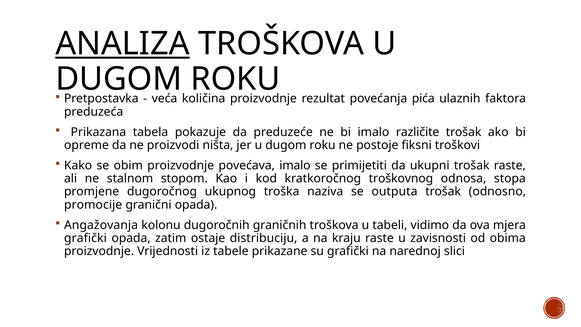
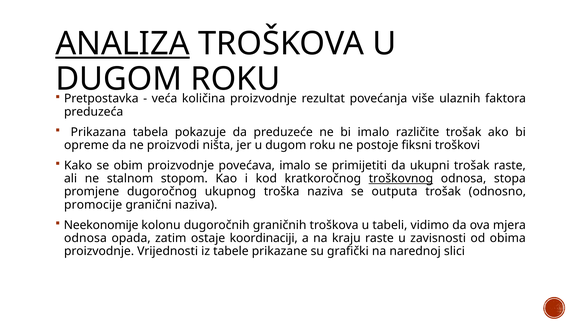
pića: pića -> više
troškovnog underline: none -> present
granični opada: opada -> naziva
Angažovanja: Angažovanja -> Neekonomije
grafički at (85, 238): grafički -> odnosa
distribuciju: distribuciju -> koordinaciji
